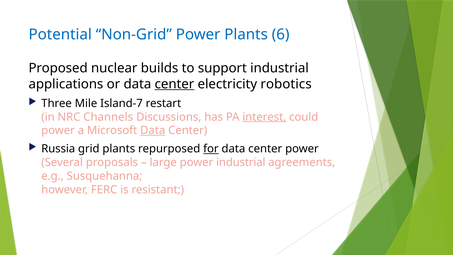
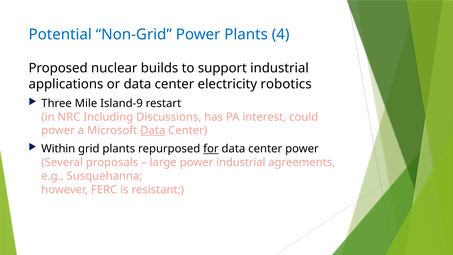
6: 6 -> 4
center at (174, 84) underline: present -> none
Island-7: Island-7 -> Island-9
Channels: Channels -> Including
interest underline: present -> none
Russia: Russia -> Within
